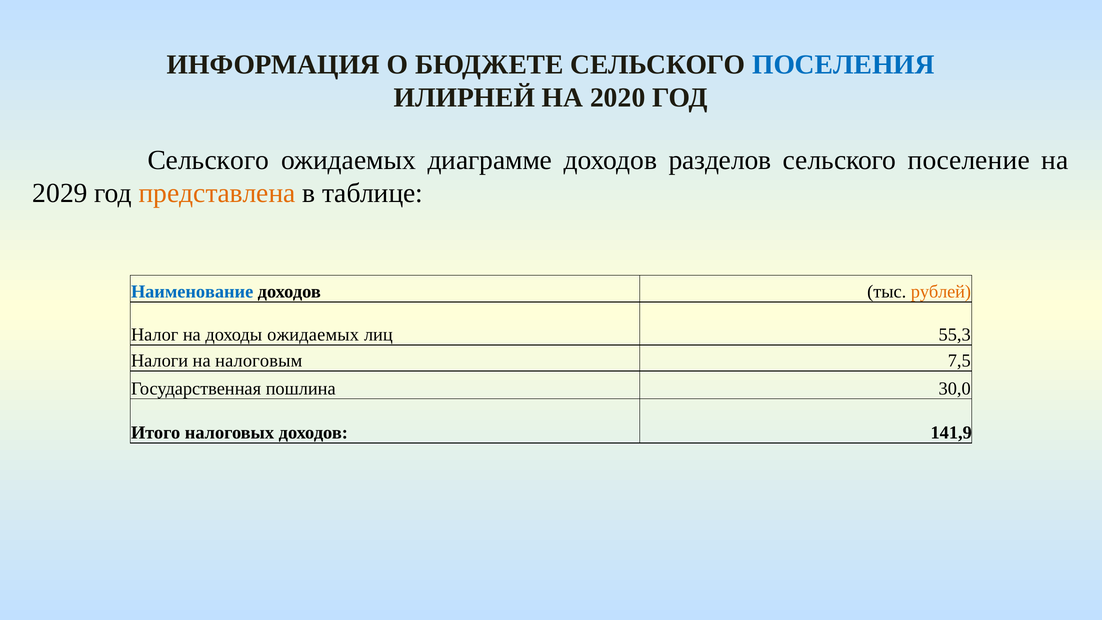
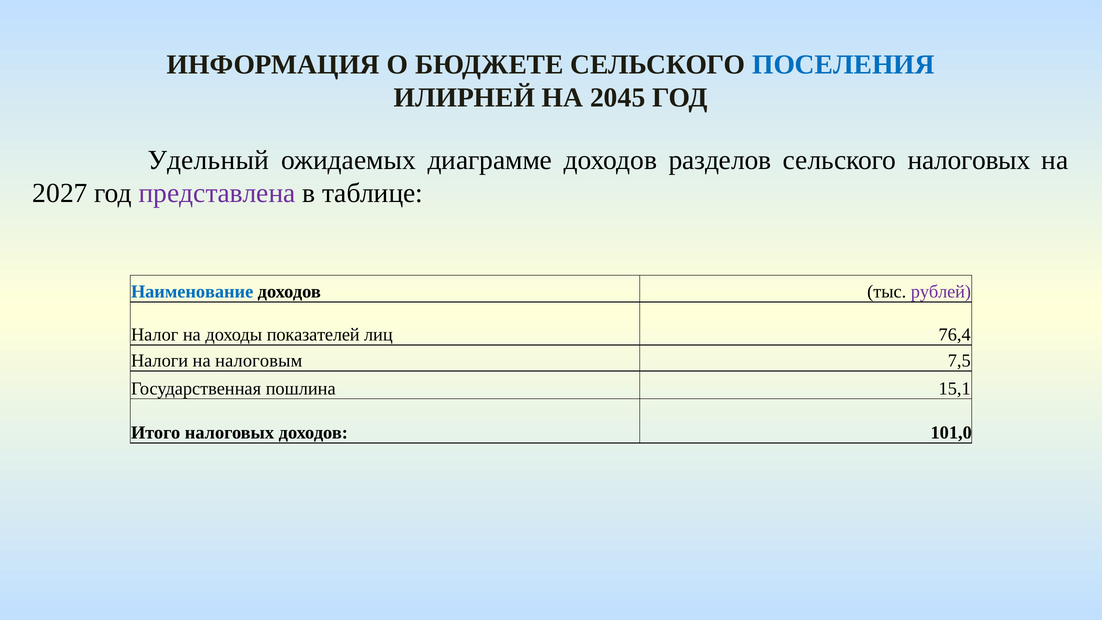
2020: 2020 -> 2045
Сельского at (208, 160): Сельского -> Удельный
сельского поселение: поселение -> налоговых
2029: 2029 -> 2027
представлена colour: orange -> purple
рублей colour: orange -> purple
доходы ожидаемых: ожидаемых -> показателей
55,3: 55,3 -> 76,4
30,0: 30,0 -> 15,1
141,9: 141,9 -> 101,0
